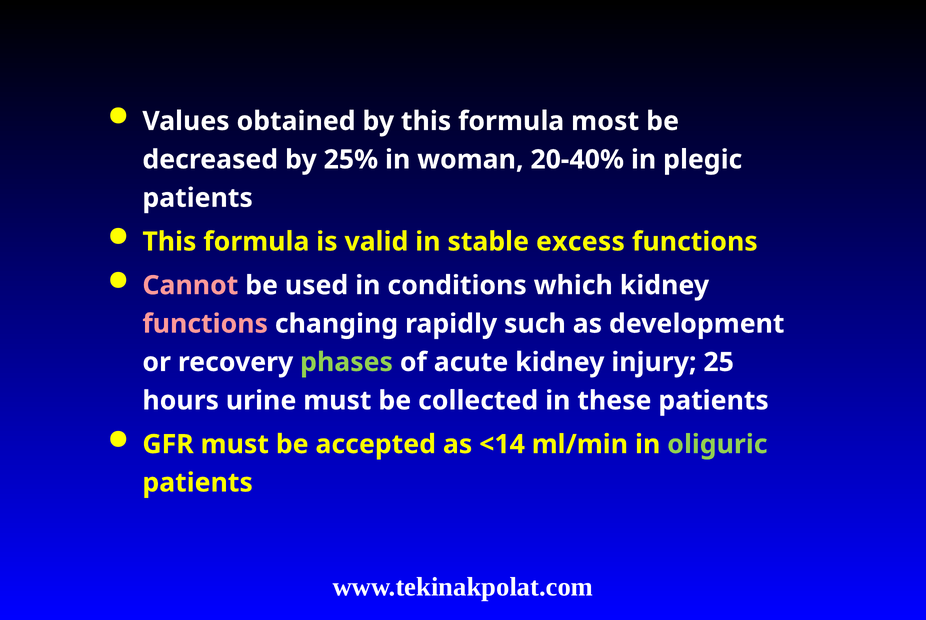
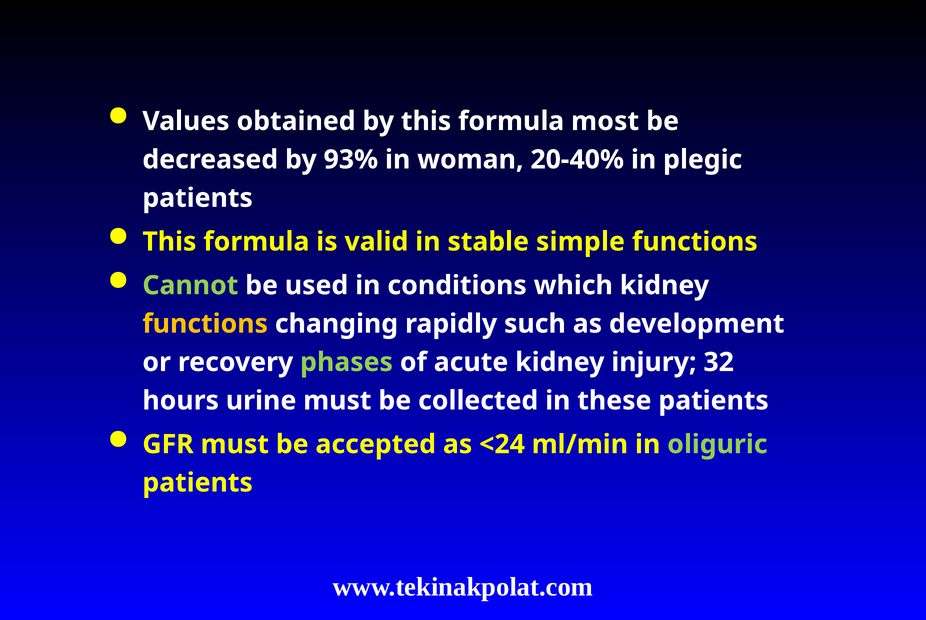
25%: 25% -> 93%
excess: excess -> simple
Cannot colour: pink -> light green
functions at (205, 324) colour: pink -> yellow
25: 25 -> 32
<14: <14 -> <24
